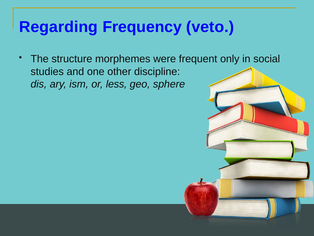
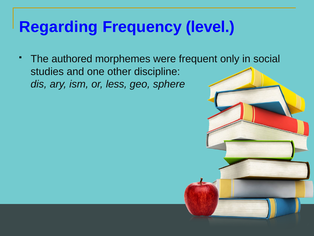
veto: veto -> level
structure: structure -> authored
